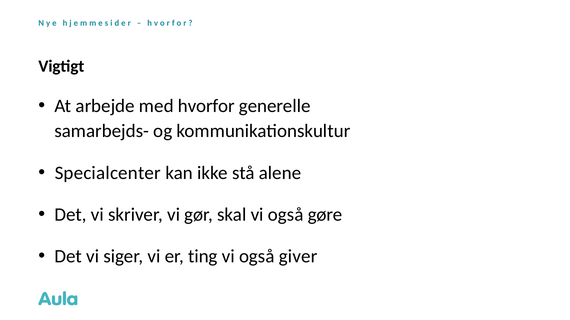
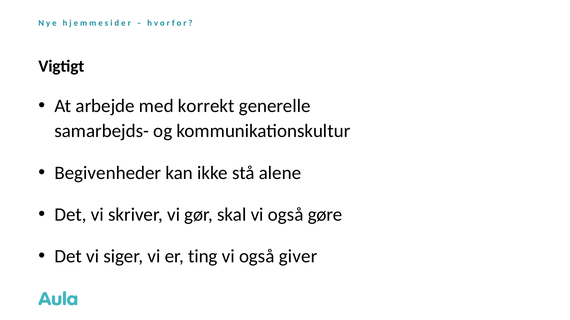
hvorfor: hvorfor -> korrekt
Specialcenter: Specialcenter -> Begivenheder
